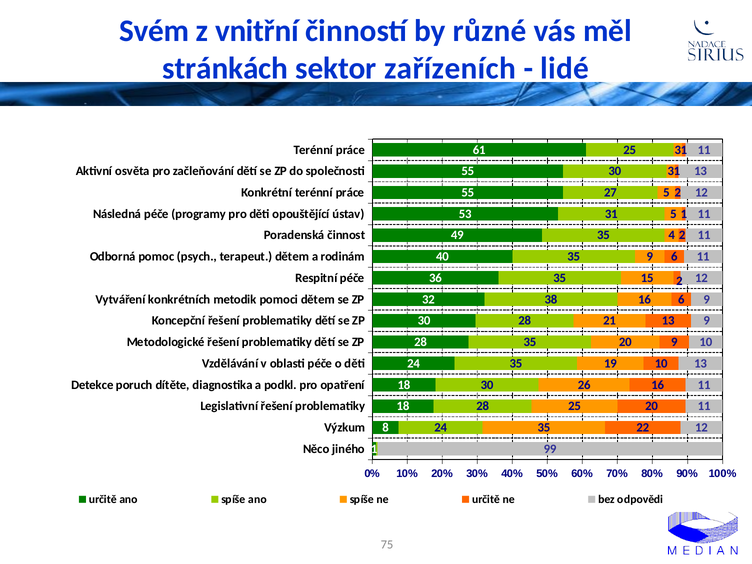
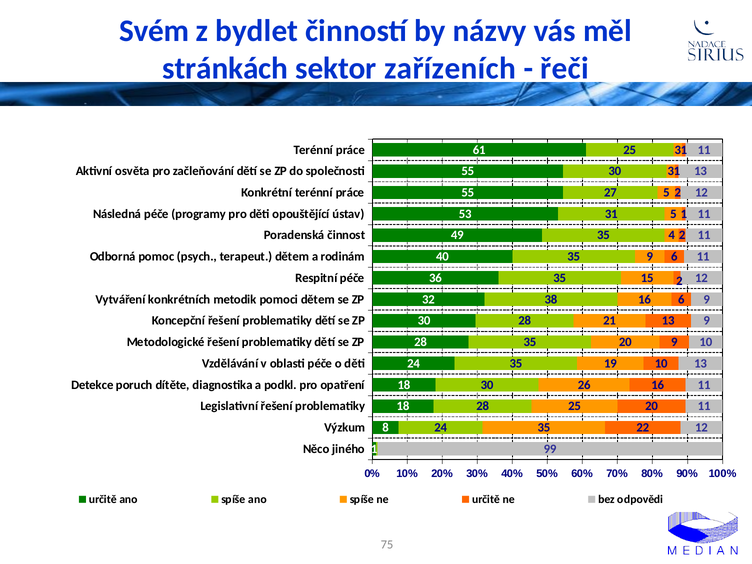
vnitřní: vnitřní -> bydlet
různé: různé -> názvy
lidé: lidé -> řeči
